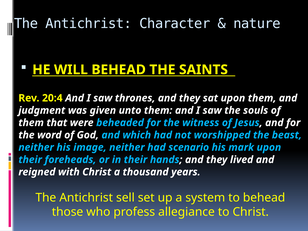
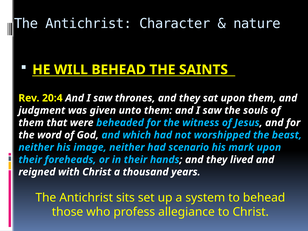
sell: sell -> sits
